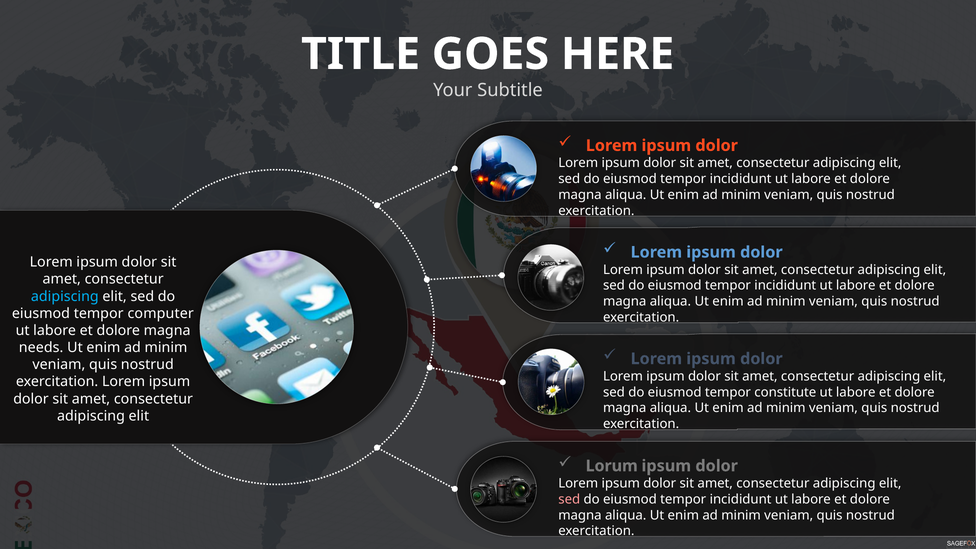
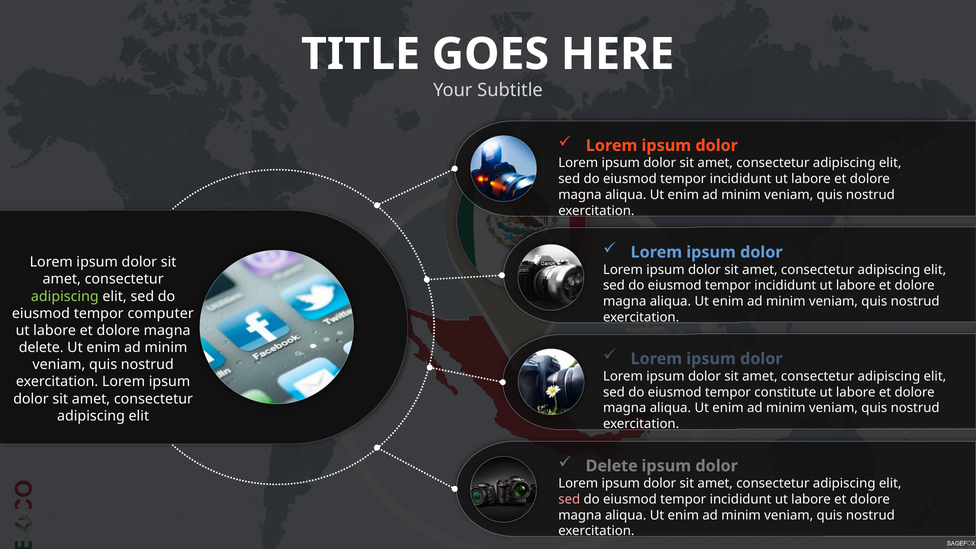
adipiscing at (65, 296) colour: light blue -> light green
needs at (41, 348): needs -> delete
Lorum at (612, 466): Lorum -> Delete
